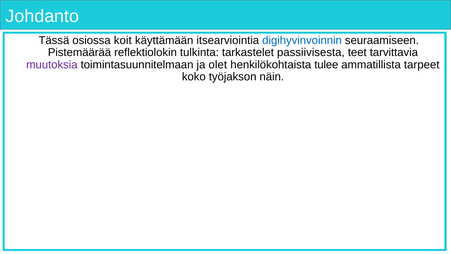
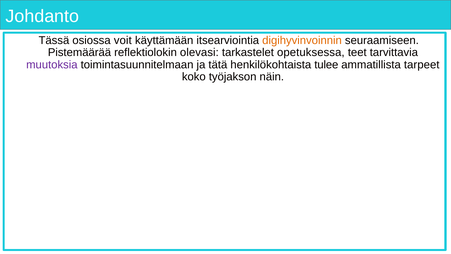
koit: koit -> voit
digihyvinvoinnin colour: blue -> orange
tulkinta: tulkinta -> olevasi
passiivisesta: passiivisesta -> opetuksessa
olet: olet -> tätä
